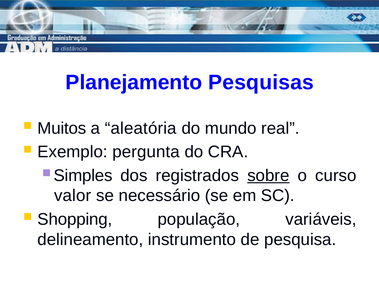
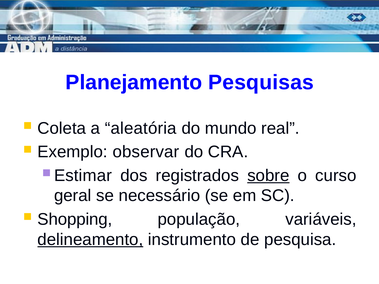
Muitos: Muitos -> Coleta
pergunta: pergunta -> observar
Simples: Simples -> Estimar
valor: valor -> geral
delineamento underline: none -> present
